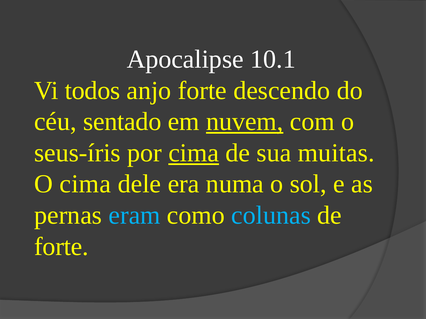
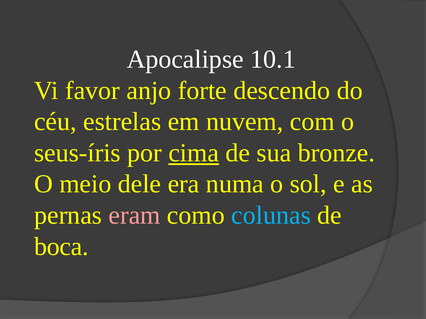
todos: todos -> favor
sentado: sentado -> estrelas
nuvem underline: present -> none
muitas: muitas -> bronze
O cima: cima -> meio
eram colour: light blue -> pink
forte at (61, 247): forte -> boca
